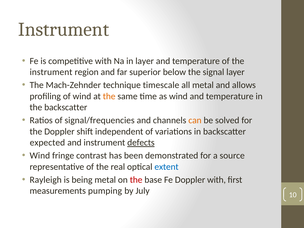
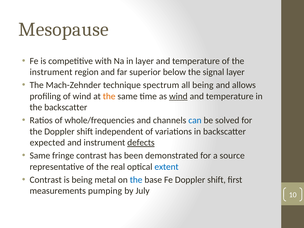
Instrument at (64, 29): Instrument -> Mesopause
timescale: timescale -> spectrum
all metal: metal -> being
wind at (178, 96) underline: none -> present
signal/frequencies: signal/frequencies -> whole/frequencies
can colour: orange -> blue
Wind at (40, 156): Wind -> Same
Rayleigh at (46, 180): Rayleigh -> Contrast
the at (136, 180) colour: red -> blue
Fe Doppler with: with -> shift
